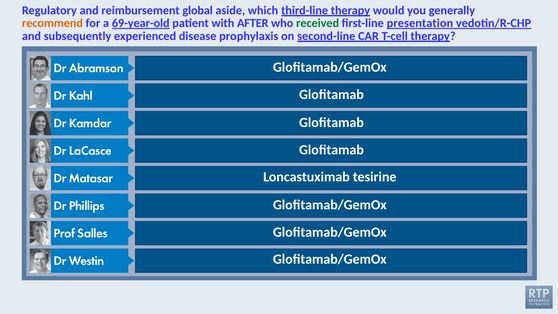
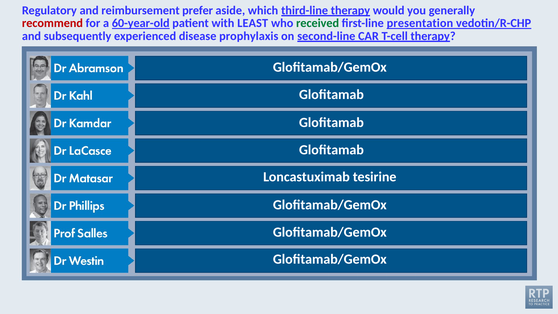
global: global -> prefer
recommend colour: orange -> red
69-year-old: 69-year-old -> 60-year-old
AFTER: AFTER -> LEAST
